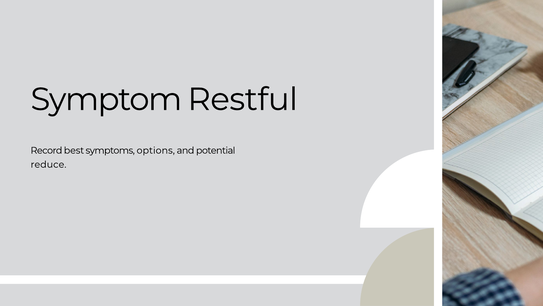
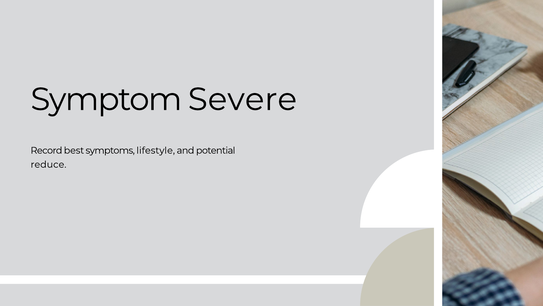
Restful: Restful -> Severe
options: options -> lifestyle
